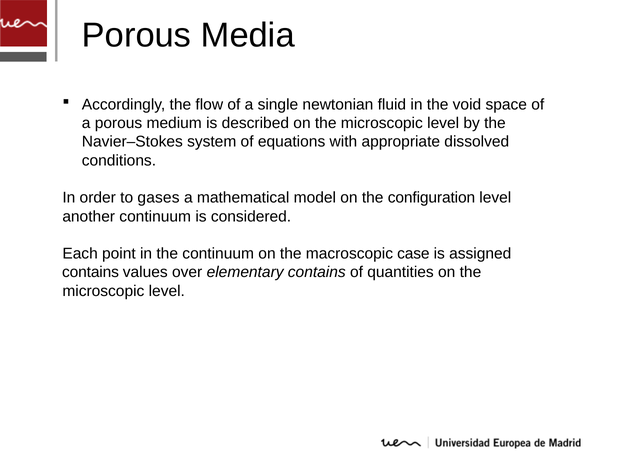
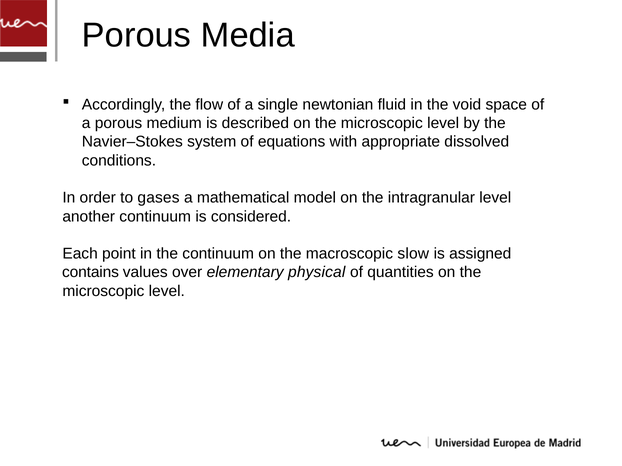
configuration: configuration -> intragranular
case: case -> slow
elementary contains: contains -> physical
